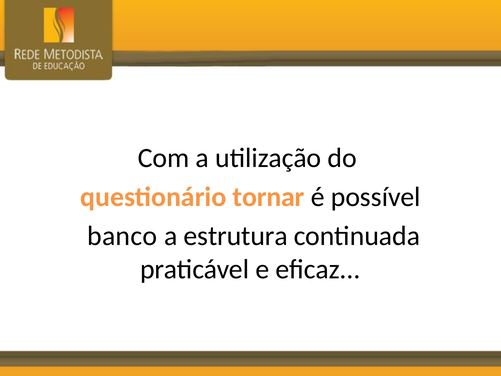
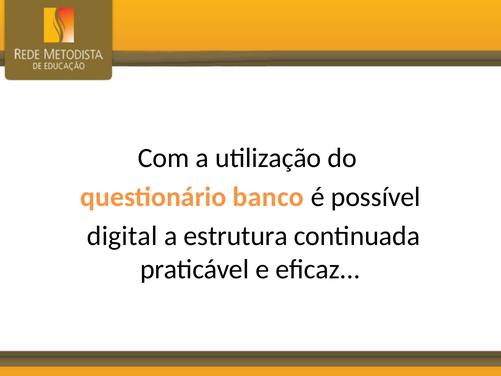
tornar: tornar -> banco
banco: banco -> digital
